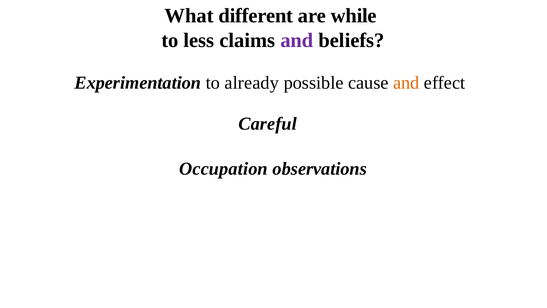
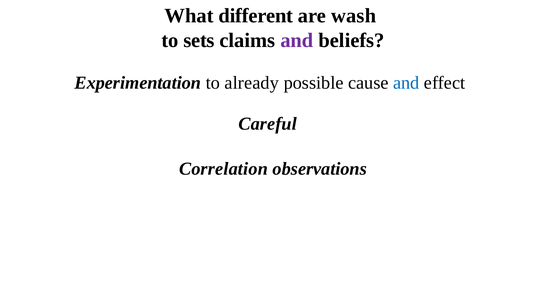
while: while -> wash
less: less -> sets
and at (406, 83) colour: orange -> blue
Occupation: Occupation -> Correlation
